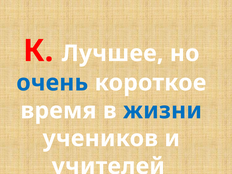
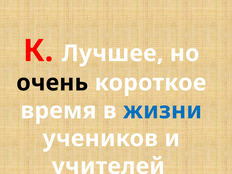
очень colour: blue -> black
